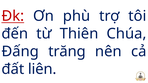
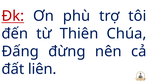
trăng: trăng -> đừng
